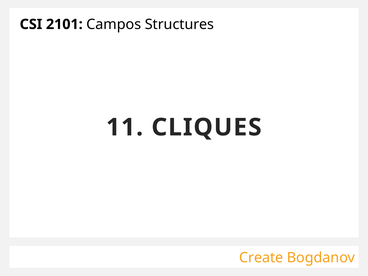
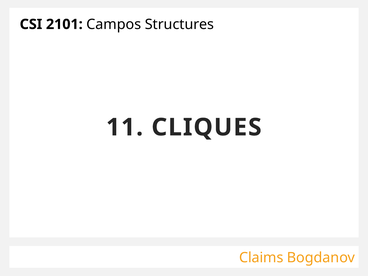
Create: Create -> Claims
